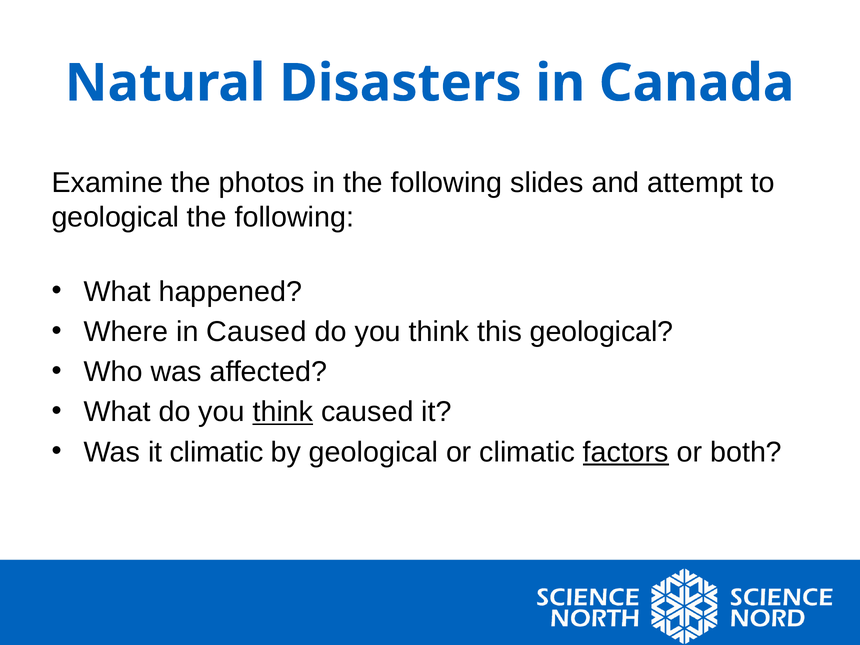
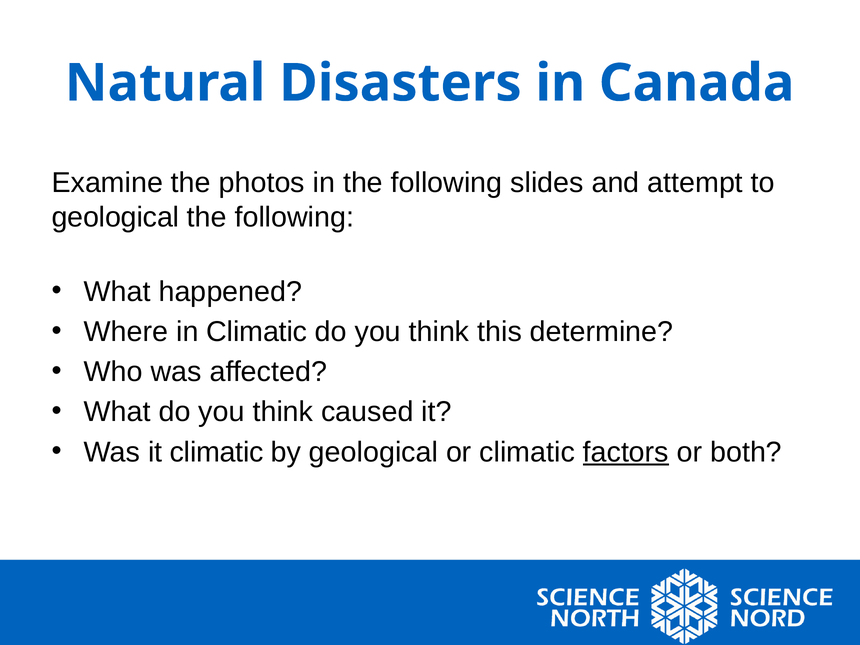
in Caused: Caused -> Climatic
this geological: geological -> determine
think at (283, 412) underline: present -> none
